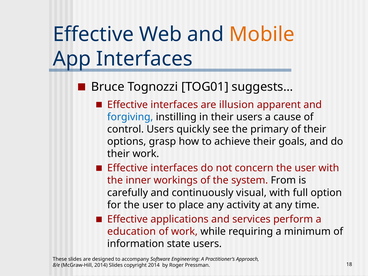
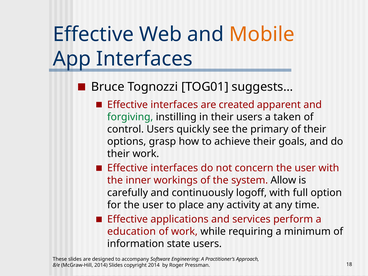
illusion: illusion -> created
forgiving colour: blue -> green
cause: cause -> taken
From: From -> Allow
visual: visual -> logoff
